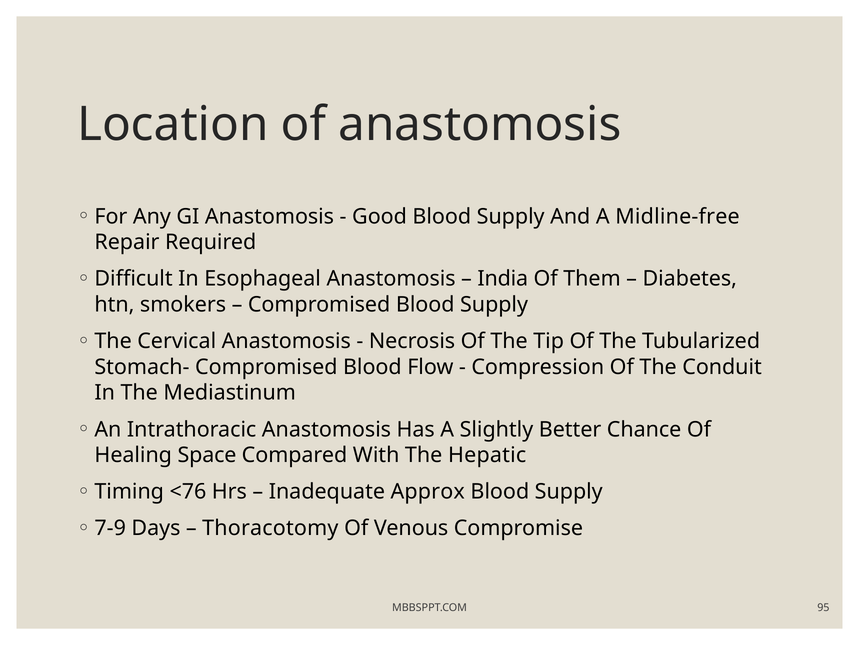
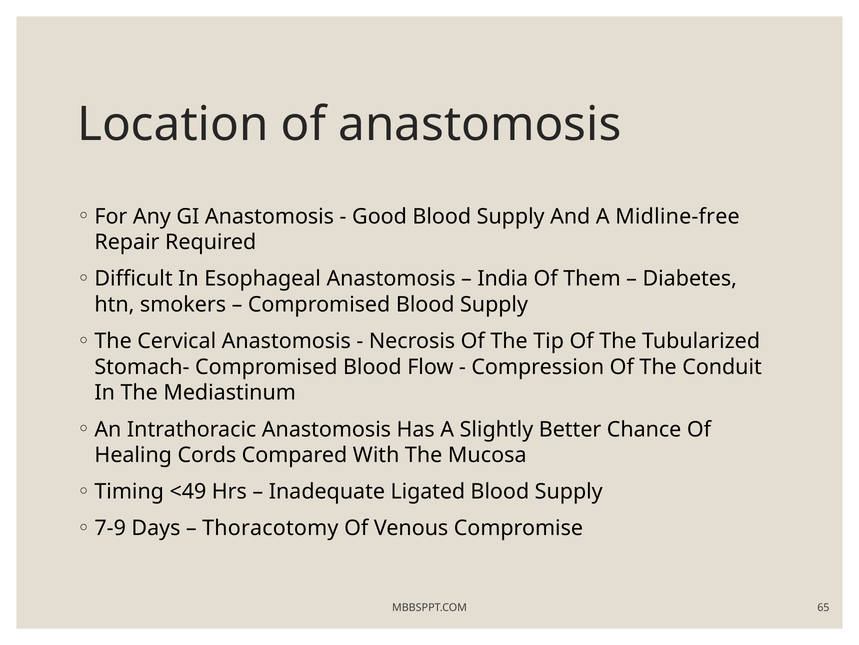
Space: Space -> Cords
Hepatic: Hepatic -> Mucosa
<76: <76 -> <49
Approx: Approx -> Ligated
95: 95 -> 65
